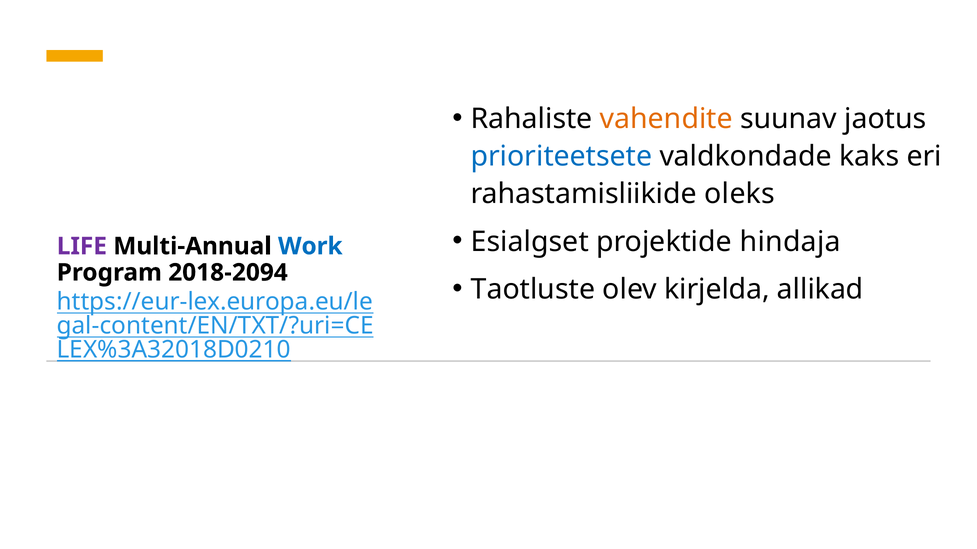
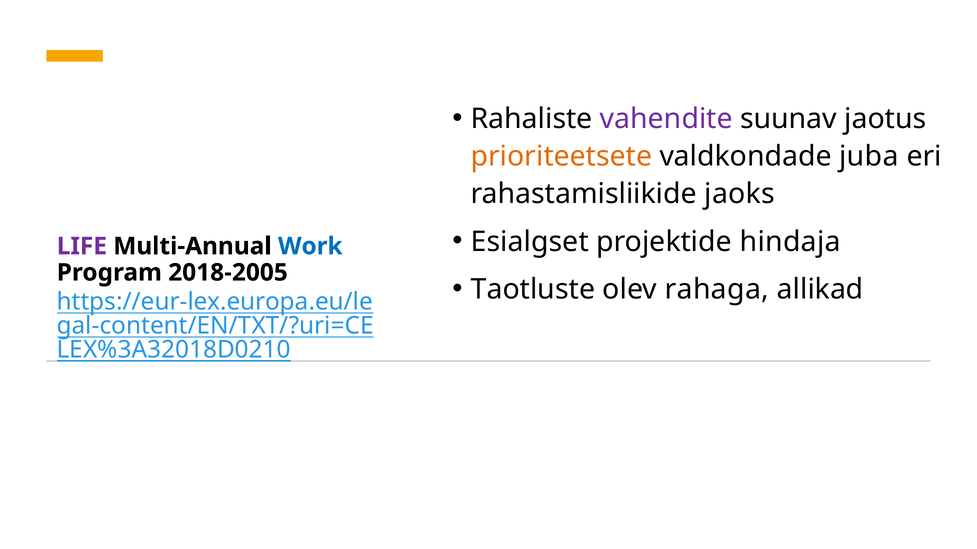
vahendite colour: orange -> purple
prioriteetsete colour: blue -> orange
kaks: kaks -> juba
oleks: oleks -> jaoks
2018-2094: 2018-2094 -> 2018-2005
kirjelda: kirjelda -> rahaga
